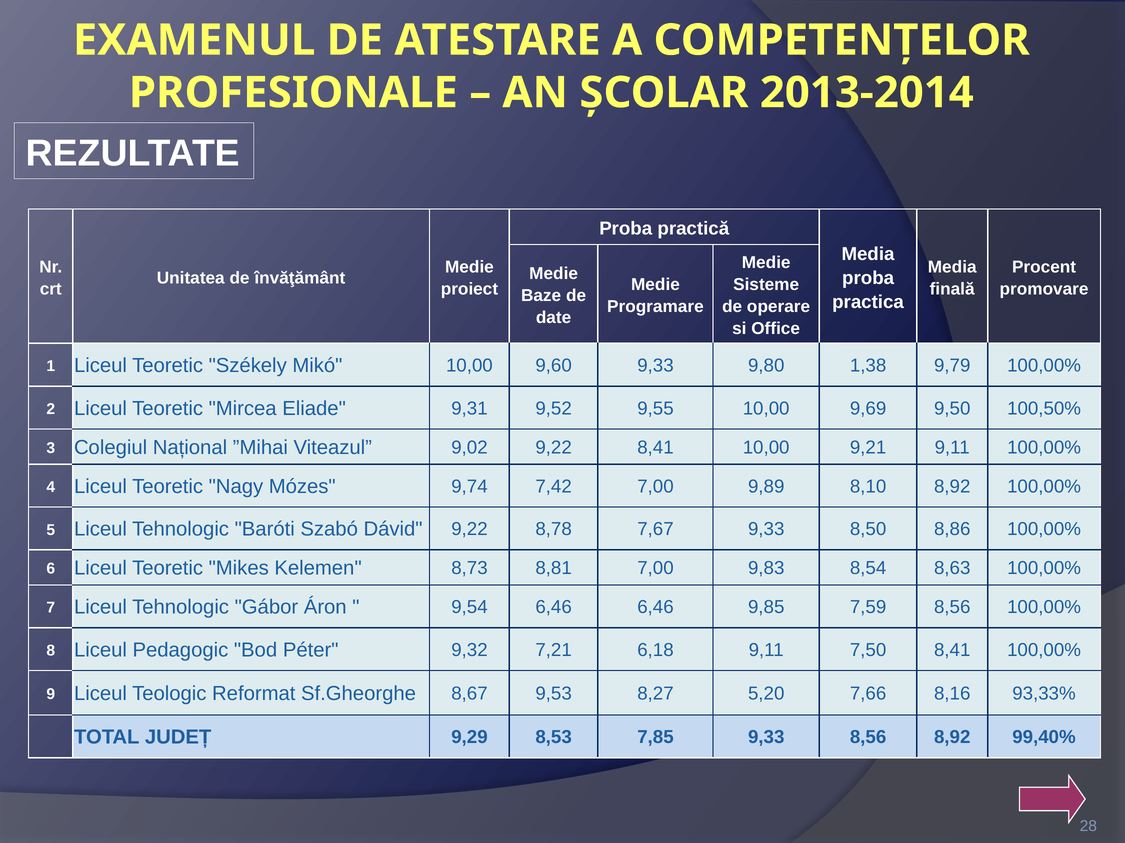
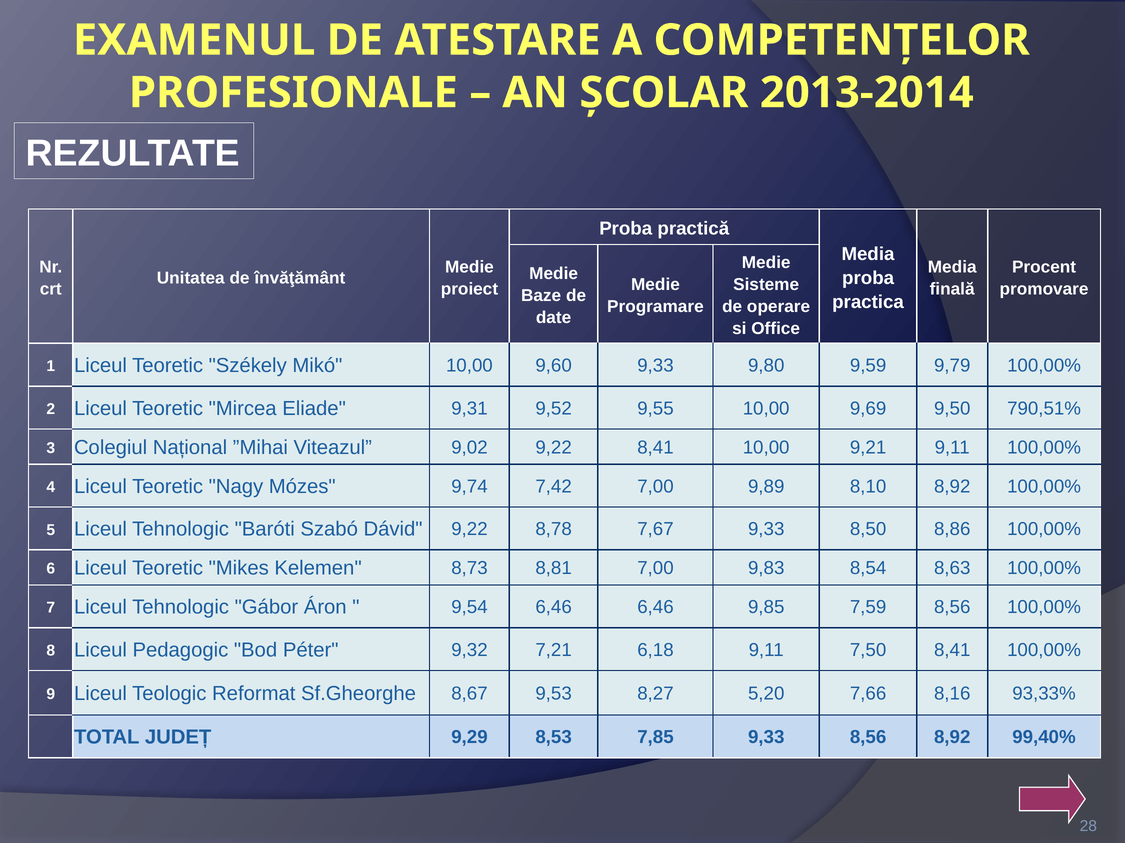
1,38: 1,38 -> 9,59
100,50%: 100,50% -> 790,51%
